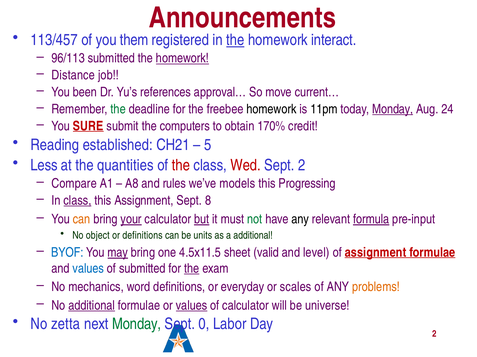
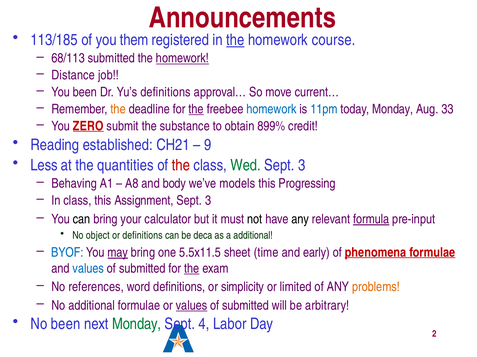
113/457: 113/457 -> 113/185
interact: interact -> course
96/113: 96/113 -> 68/113
Yu’s references: references -> definitions
the at (118, 109) colour: green -> orange
the at (196, 109) underline: none -> present
homework at (271, 109) colour: black -> blue
11pm colour: black -> blue
Monday at (393, 109) underline: present -> none
24: 24 -> 33
SURE: SURE -> ZERO
computers: computers -> substance
170%: 170% -> 899%
5: 5 -> 9
Wed colour: red -> green
2 at (302, 165): 2 -> 3
Compare: Compare -> Behaving
rules: rules -> body
class at (77, 201) underline: present -> none
8 at (208, 201): 8 -> 3
can at (82, 220) colour: orange -> black
your underline: present -> none
but underline: present -> none
not colour: green -> black
units: units -> deca
4.5x11.5: 4.5x11.5 -> 5.5x11.5
valid: valid -> time
level: level -> early
of assignment: assignment -> phenomena
mechanics: mechanics -> references
everyday: everyday -> simplicity
scales: scales -> limited
additional at (92, 306) underline: present -> none
calculator at (246, 306): calculator -> submitted
universe: universe -> arbitrary
No zetta: zetta -> been
0: 0 -> 4
